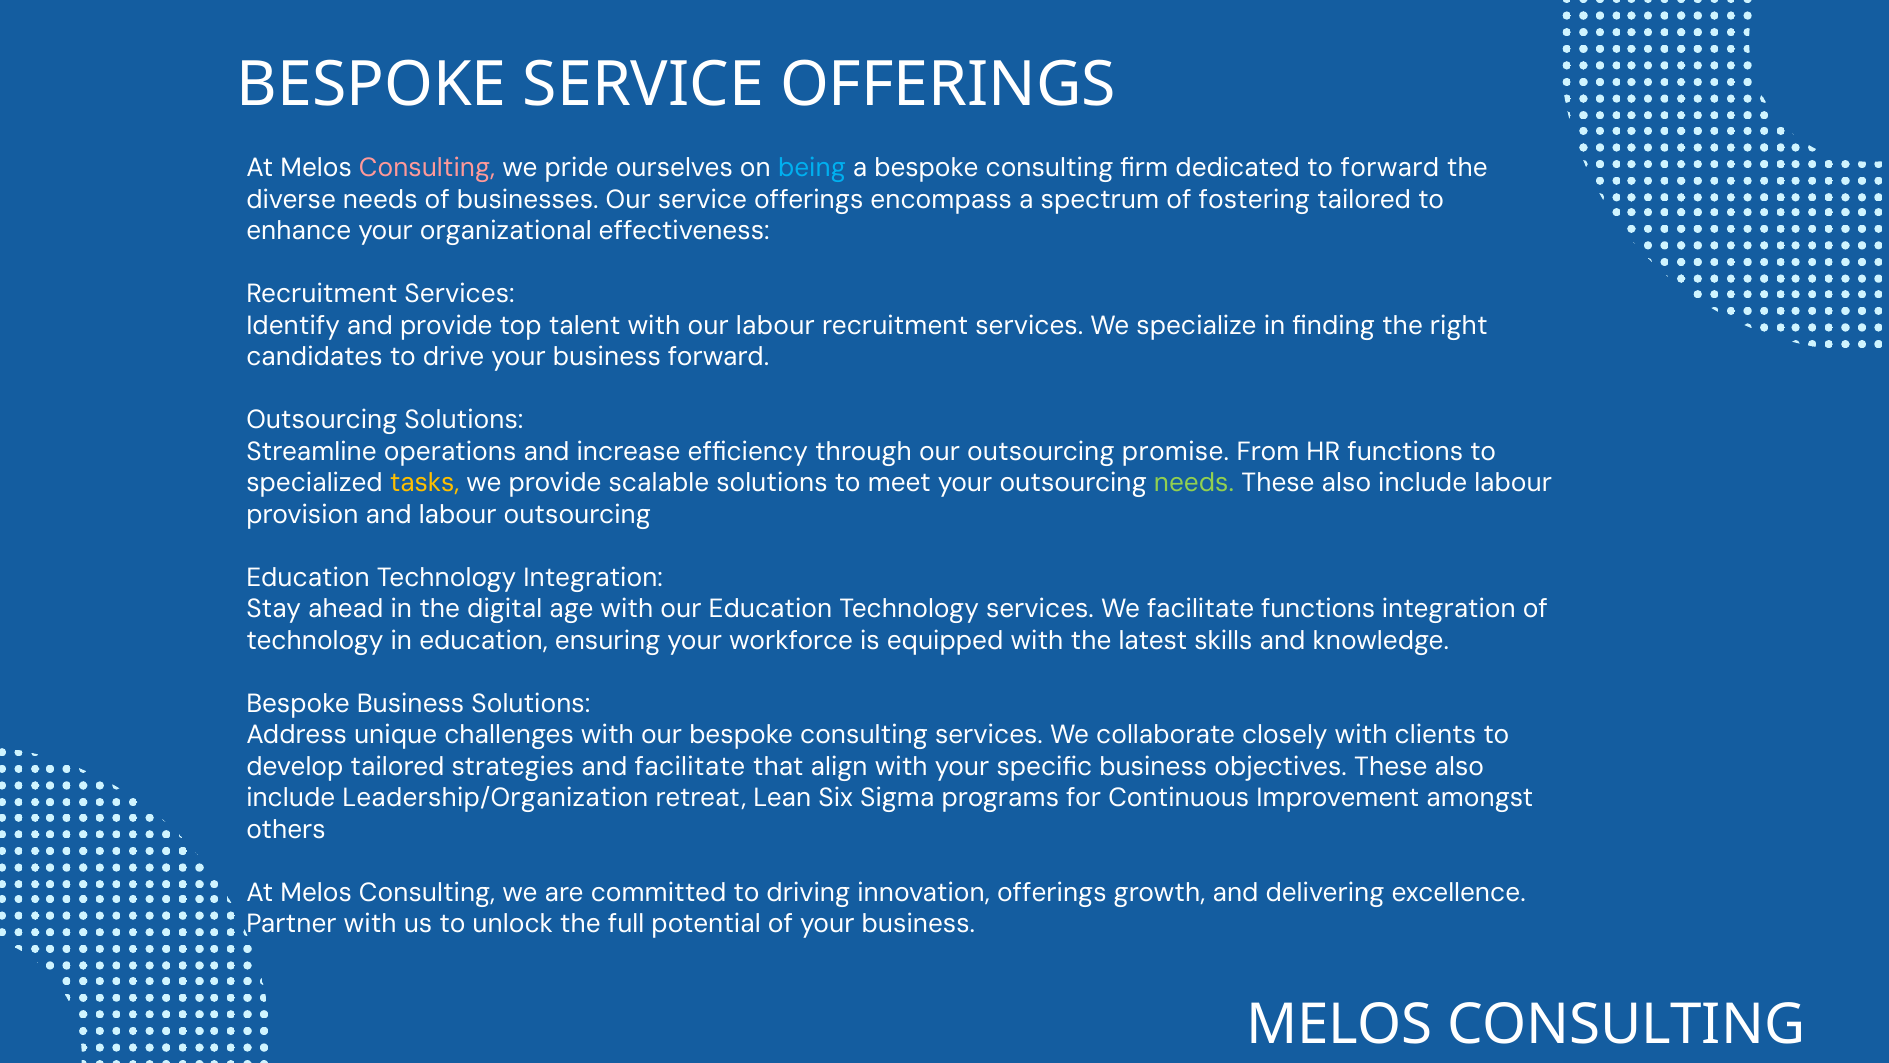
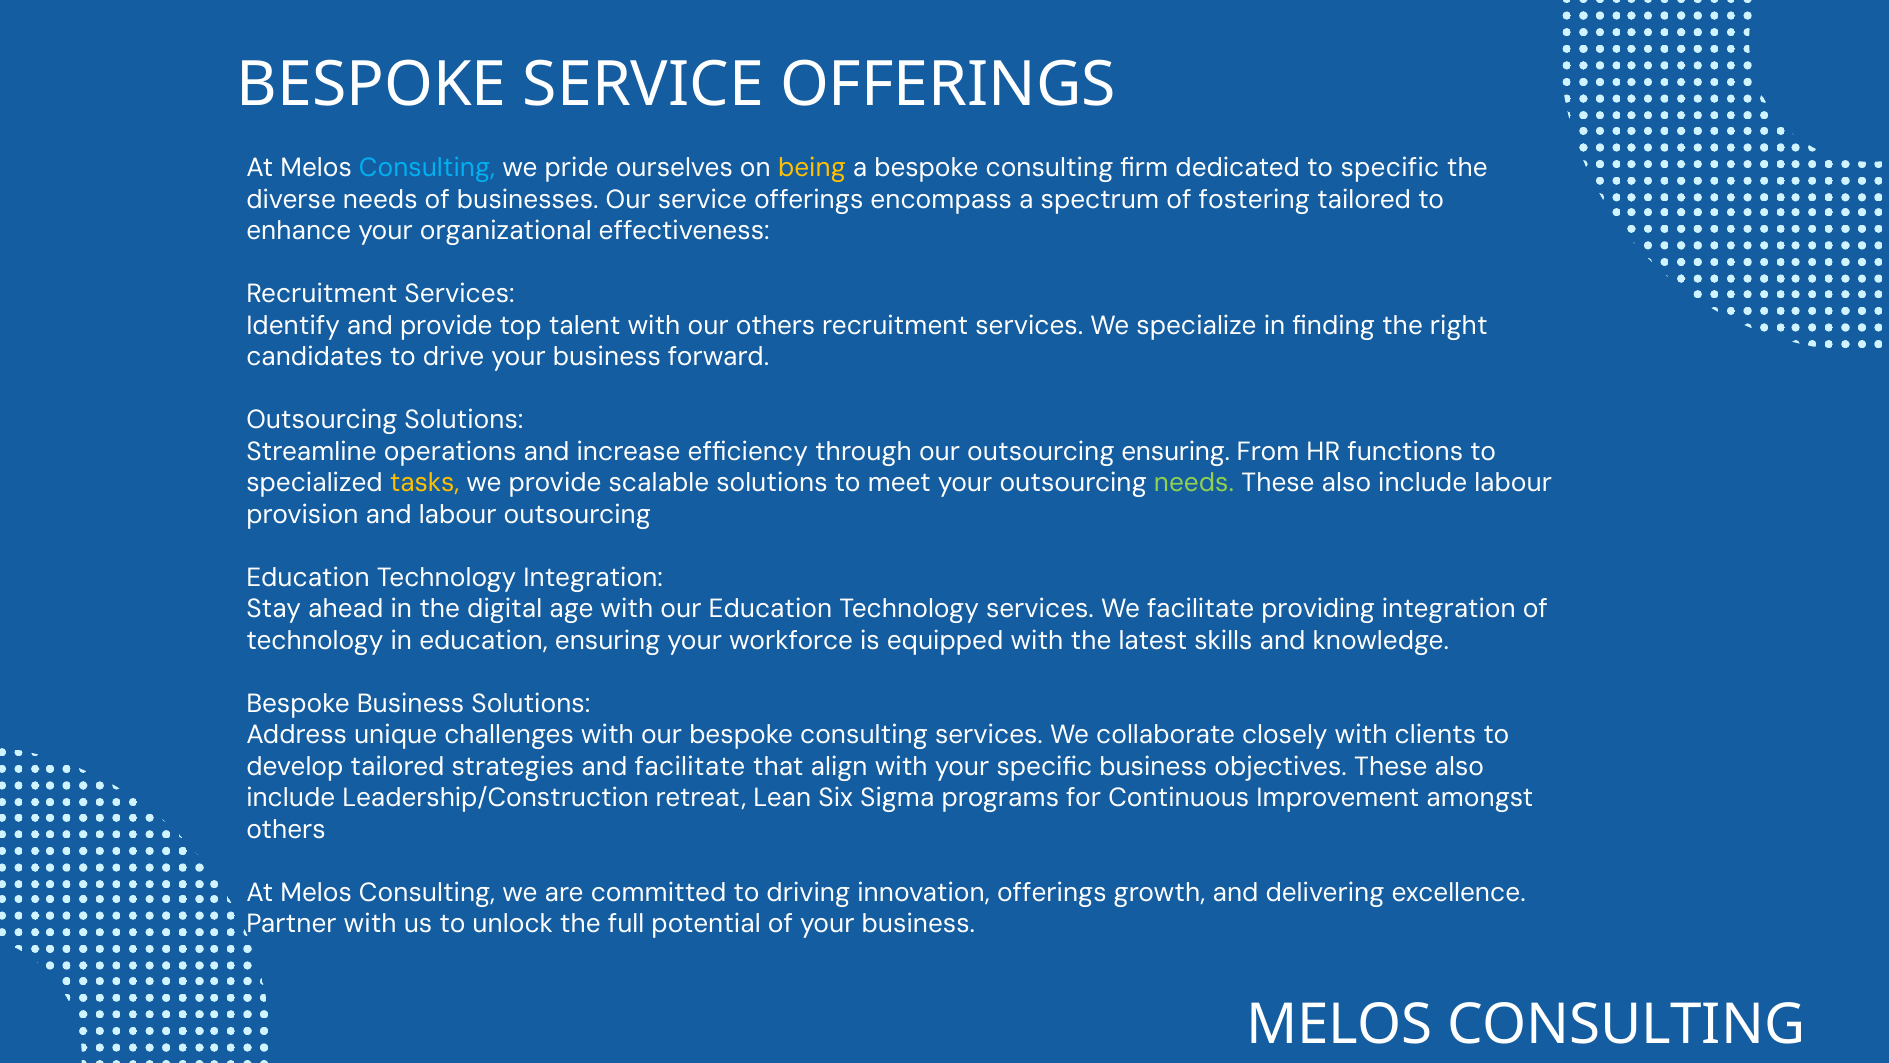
Consulting at (427, 168) colour: pink -> light blue
being colour: light blue -> yellow
to forward: forward -> specific
our labour: labour -> others
outsourcing promise: promise -> ensuring
facilitate functions: functions -> providing
Leadership/Organization: Leadership/Organization -> Leadership/Construction
